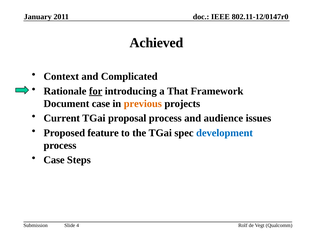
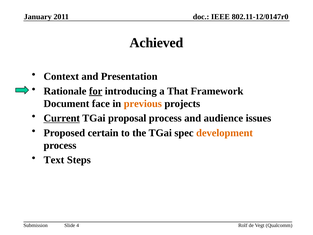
Complicated: Complicated -> Presentation
Document case: case -> face
Current underline: none -> present
feature: feature -> certain
development colour: blue -> orange
Case at (54, 160): Case -> Text
